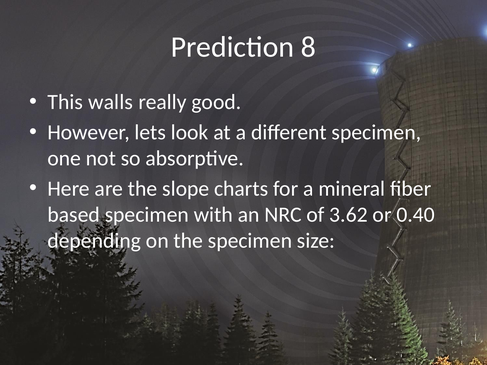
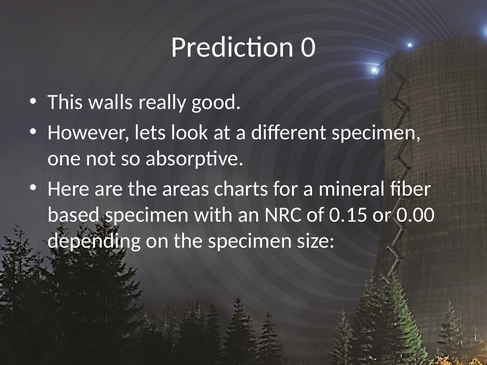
8: 8 -> 0
slope: slope -> areas
3.62: 3.62 -> 0.15
0.40: 0.40 -> 0.00
